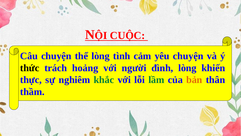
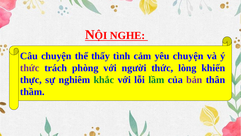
CUỘC: CUỘC -> NGHE
thể lòng: lòng -> thấy
thức at (30, 68) colour: black -> purple
hoảng: hoảng -> phòng
người đình: đình -> thức
bản colour: orange -> purple
